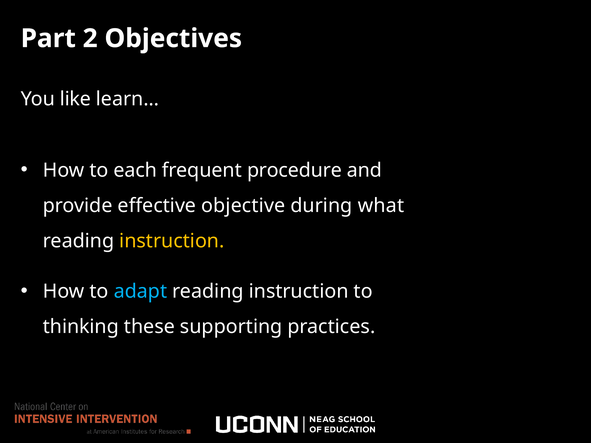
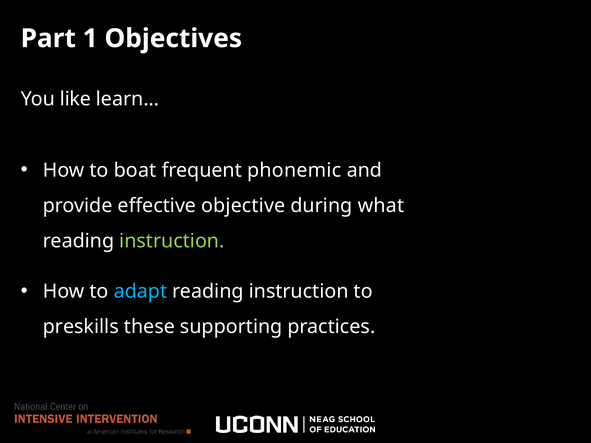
2: 2 -> 1
each: each -> boat
procedure: procedure -> phonemic
instruction at (172, 241) colour: yellow -> light green
thinking: thinking -> preskills
